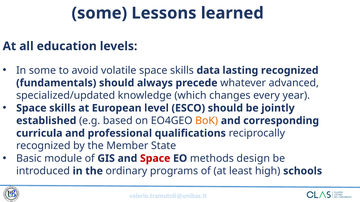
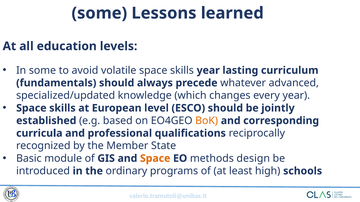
skills data: data -> year
lasting recognized: recognized -> curriculum
Space at (155, 159) colour: red -> orange
